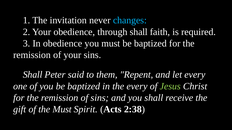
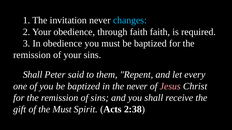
through shall: shall -> faith
the every: every -> never
Jesus colour: light green -> pink
